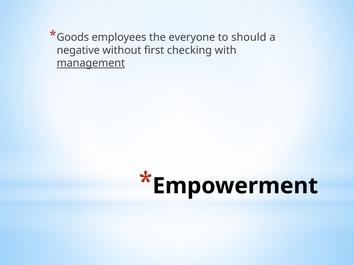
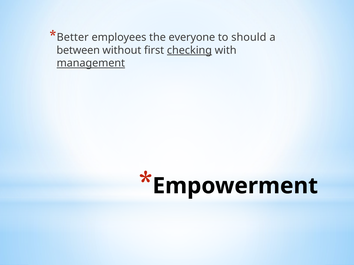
Goods: Goods -> Better
negative: negative -> between
checking underline: none -> present
